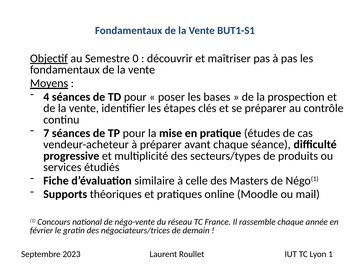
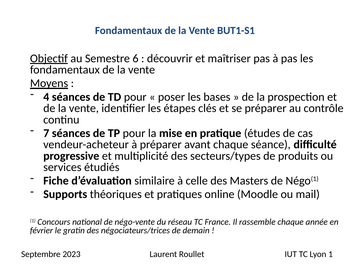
0: 0 -> 6
